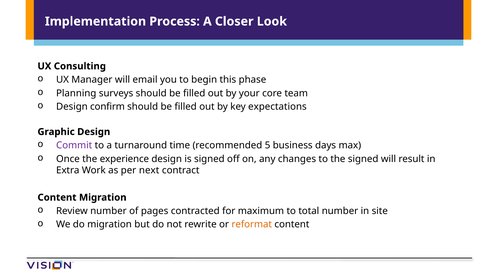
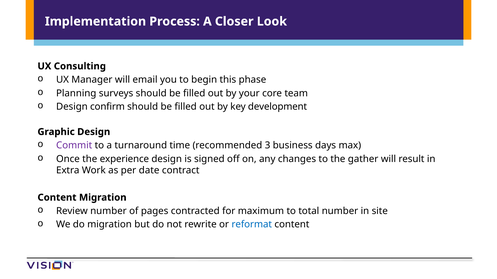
expectations: expectations -> development
5: 5 -> 3
the signed: signed -> gather
next: next -> date
reformat colour: orange -> blue
